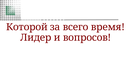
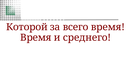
Лидер at (36, 38): Лидер -> Время
вопросов: вопросов -> среднего
